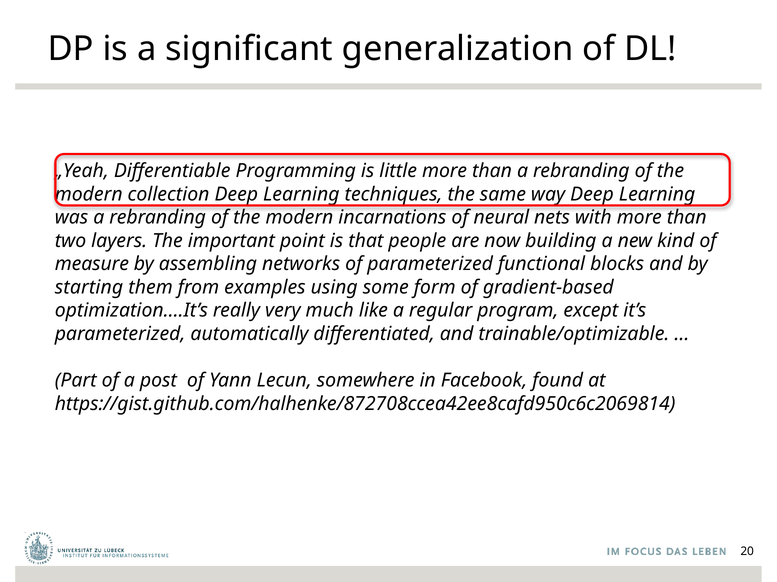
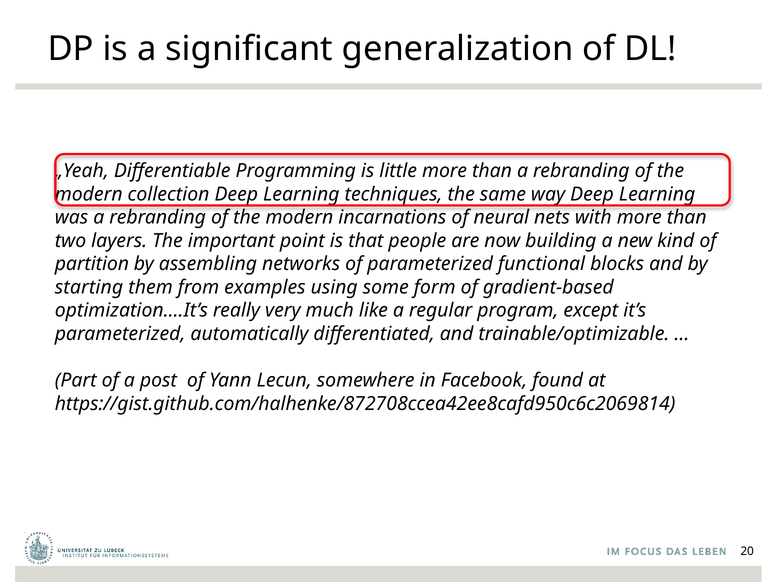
measure: measure -> partition
